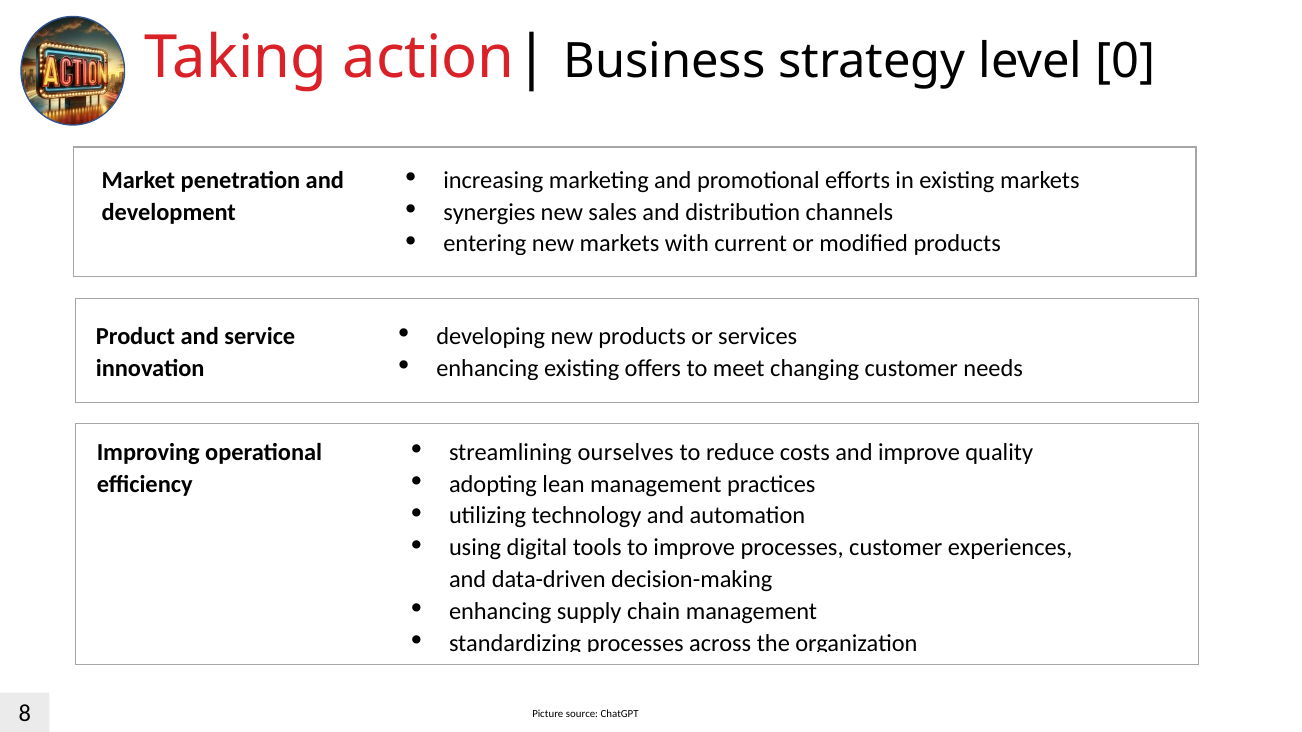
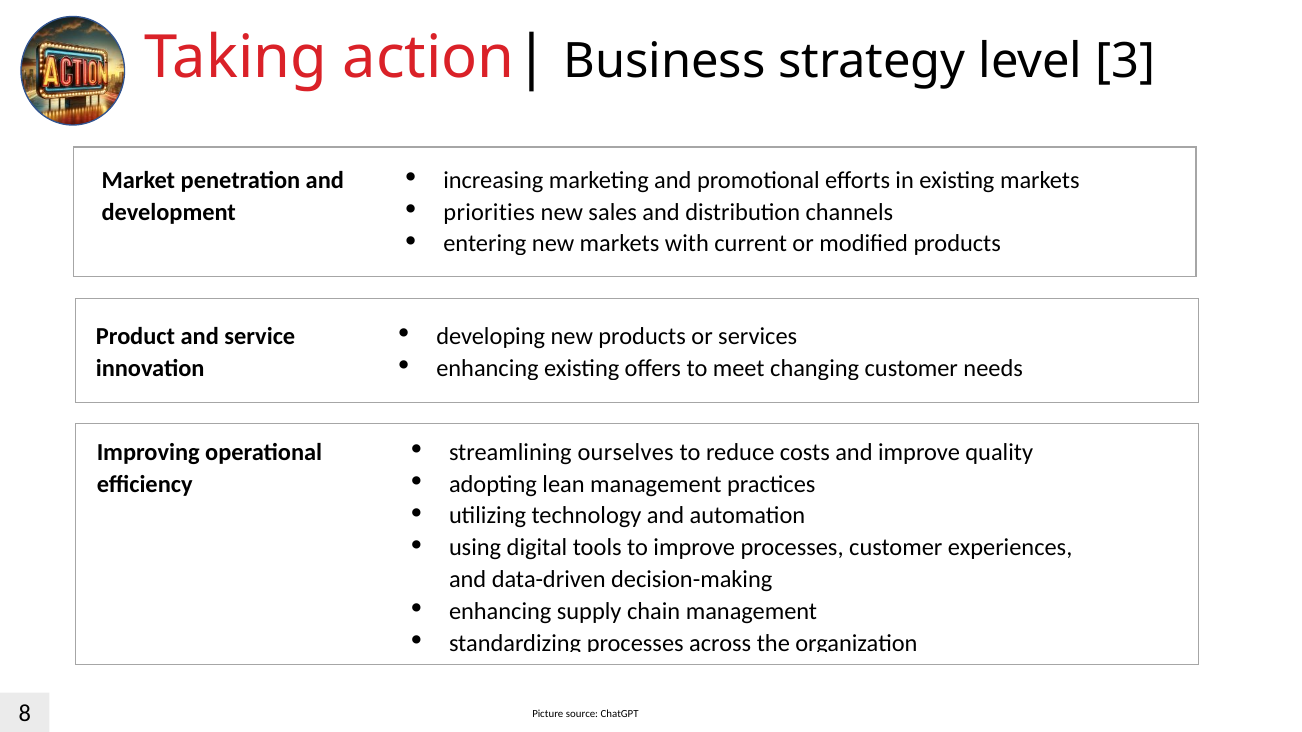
0: 0 -> 3
synergies: synergies -> priorities
